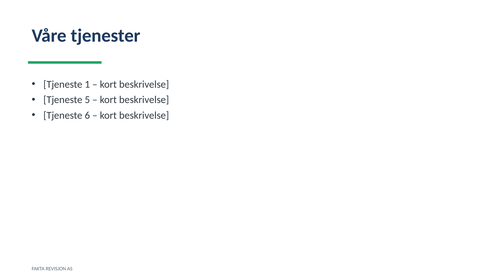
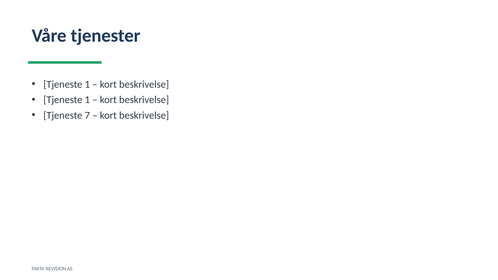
5 at (87, 100): 5 -> 1
6: 6 -> 7
